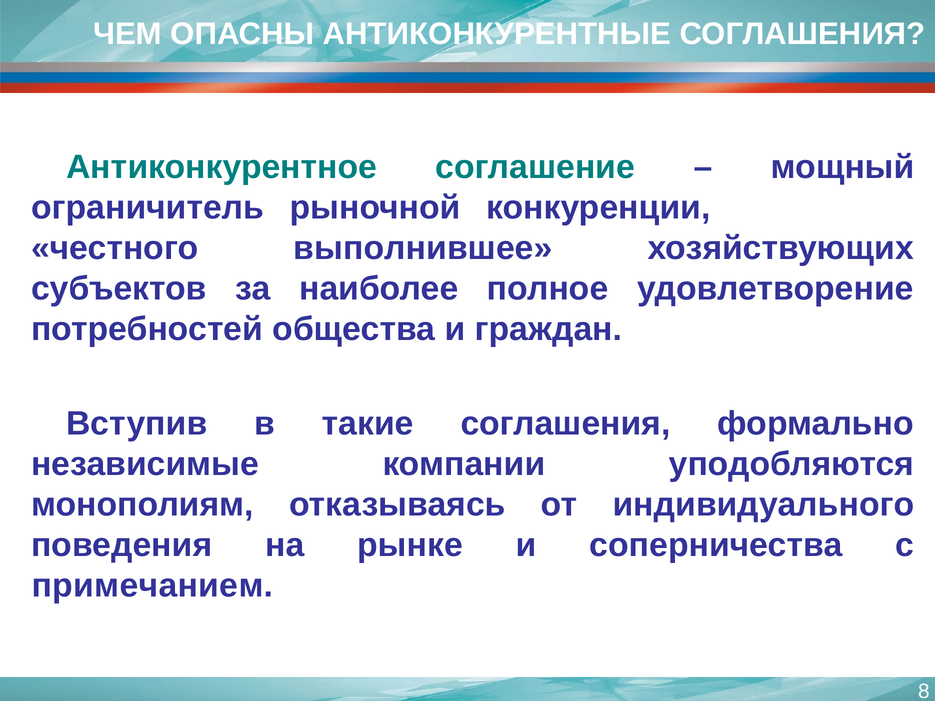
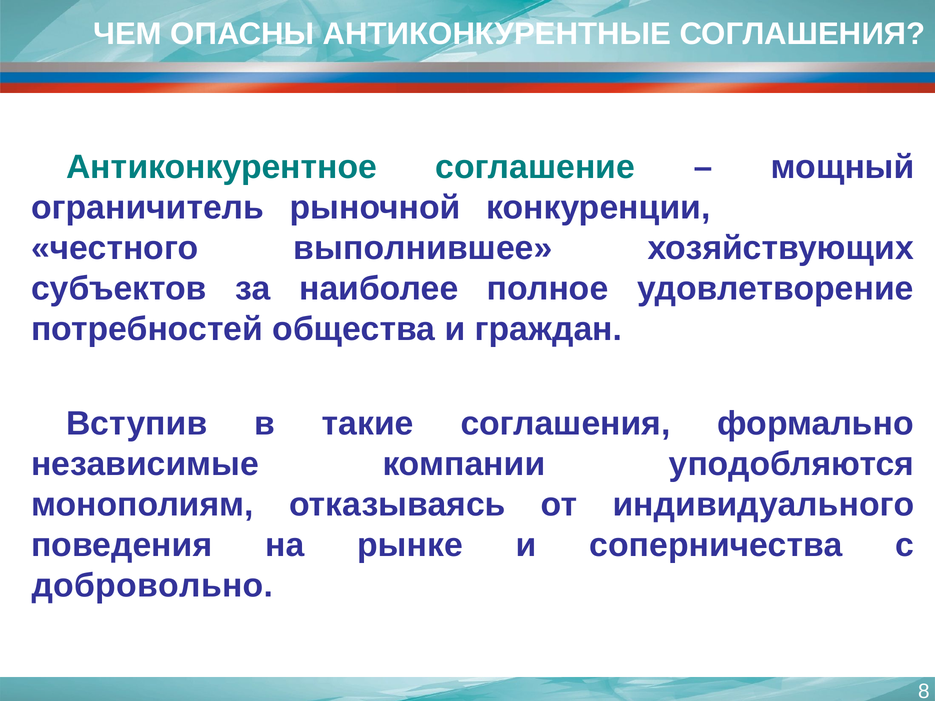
примечанием: примечанием -> добровольно
